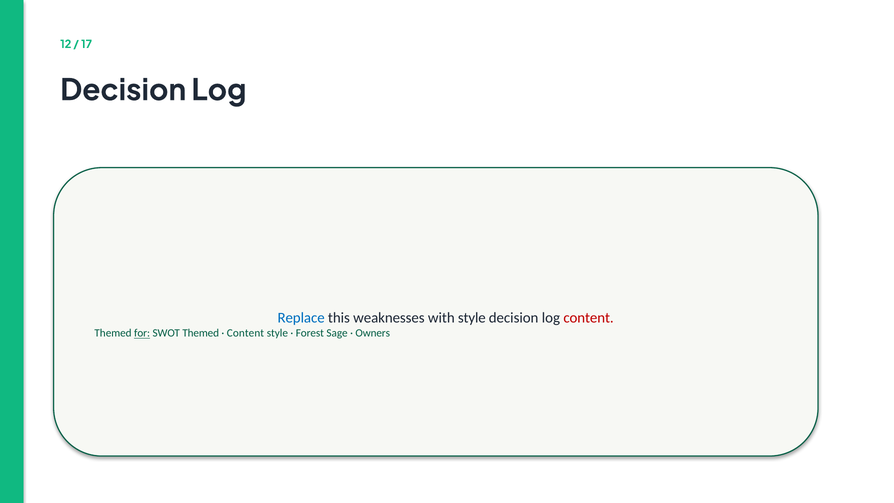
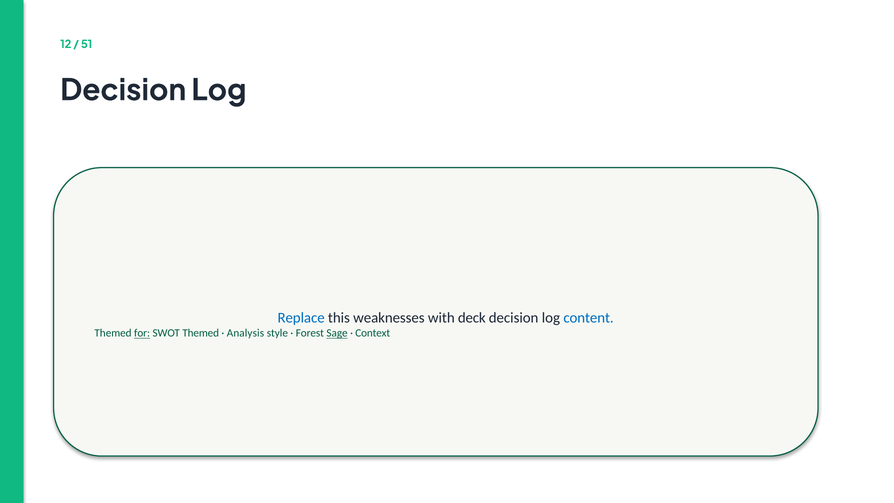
17: 17 -> 51
with style: style -> deck
content at (589, 318) colour: red -> blue
Content at (245, 333): Content -> Analysis
Sage underline: none -> present
Owners: Owners -> Context
